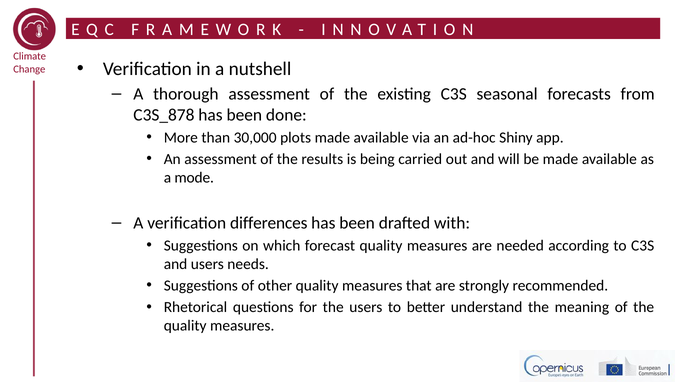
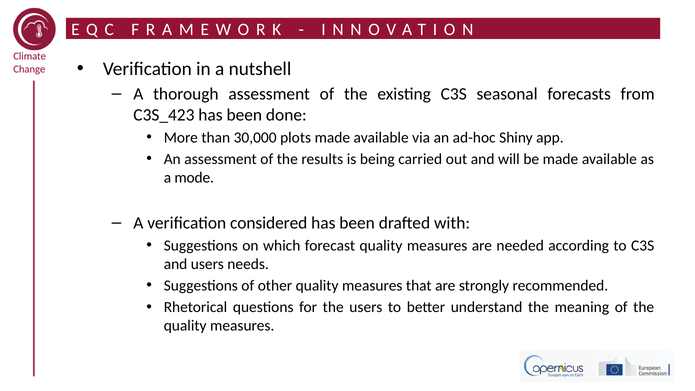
C3S_878: C3S_878 -> C3S_423
differences: differences -> considered
